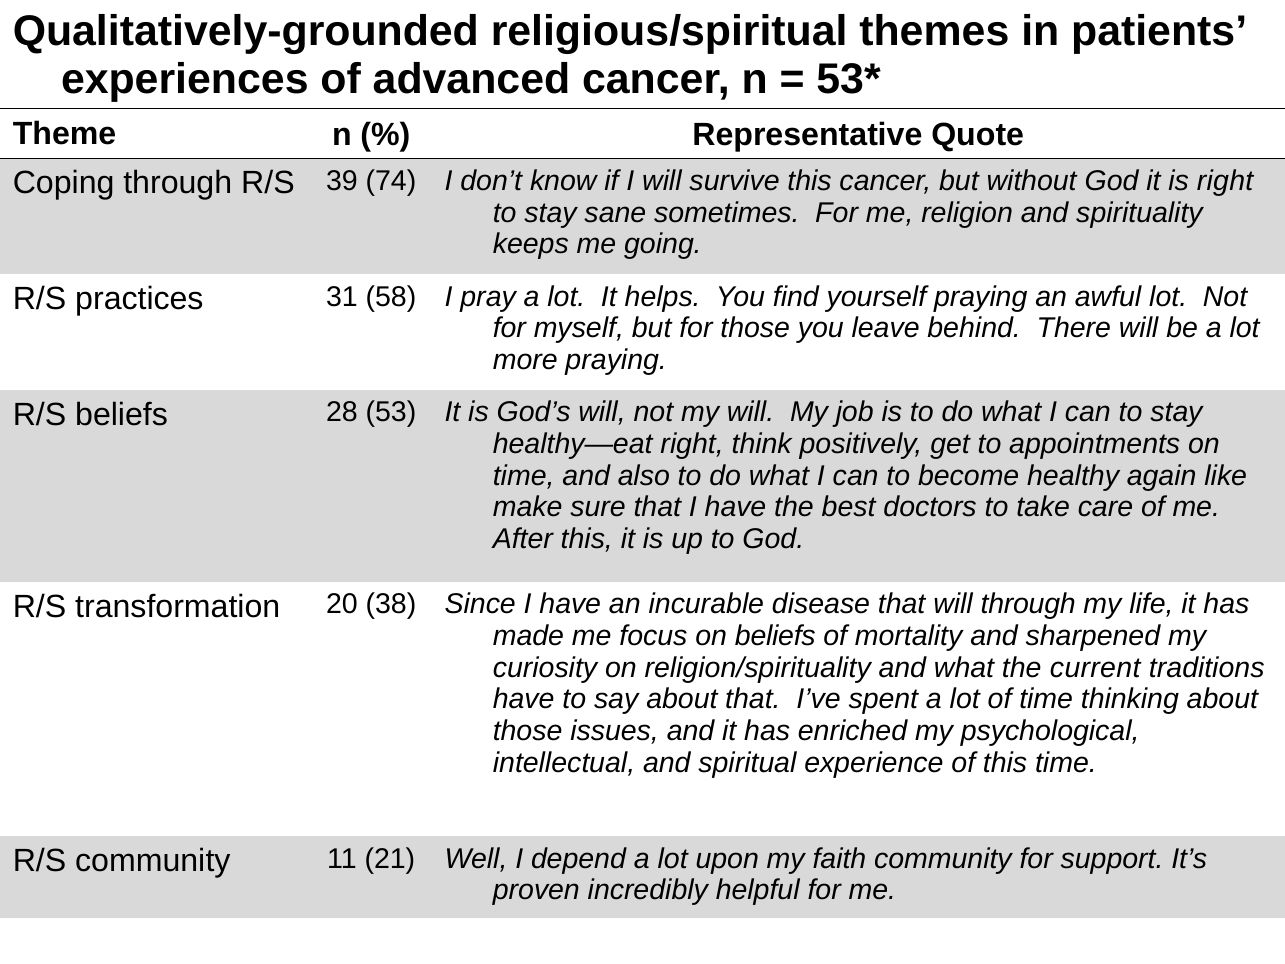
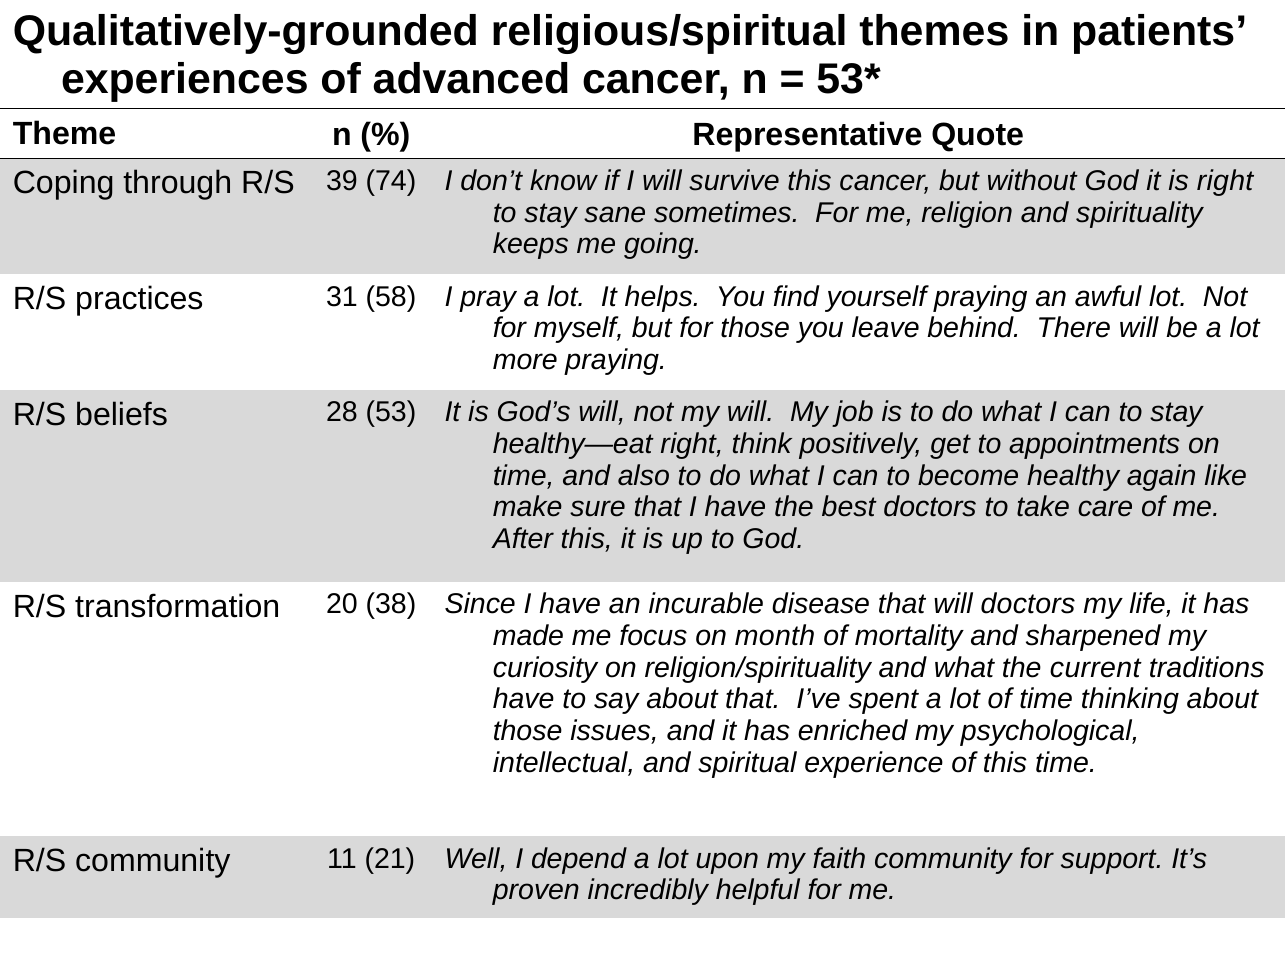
will through: through -> doctors
on beliefs: beliefs -> month
